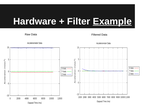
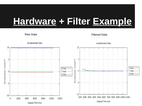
Hardware underline: none -> present
